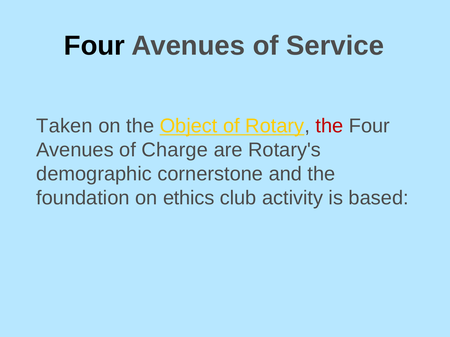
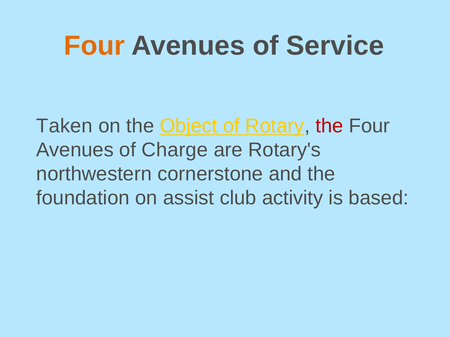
Four at (94, 46) colour: black -> orange
demographic: demographic -> northwestern
ethics: ethics -> assist
